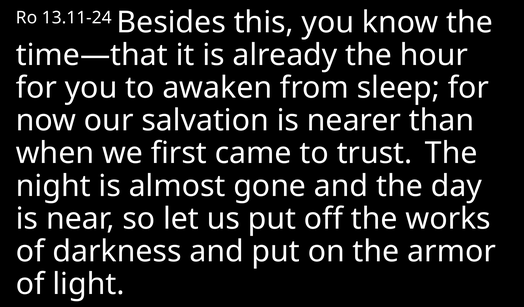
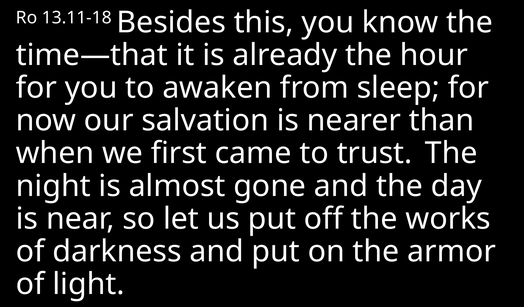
13.11-24: 13.11-24 -> 13.11-18
